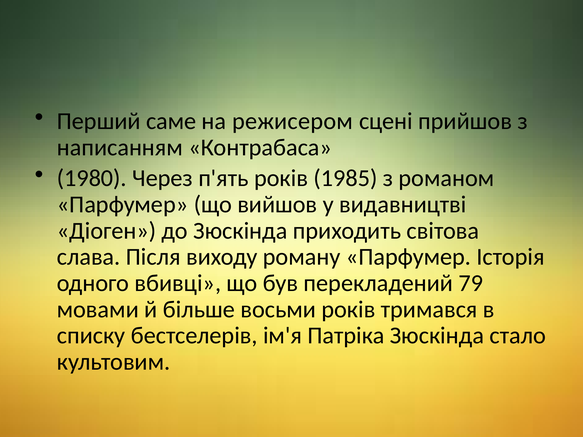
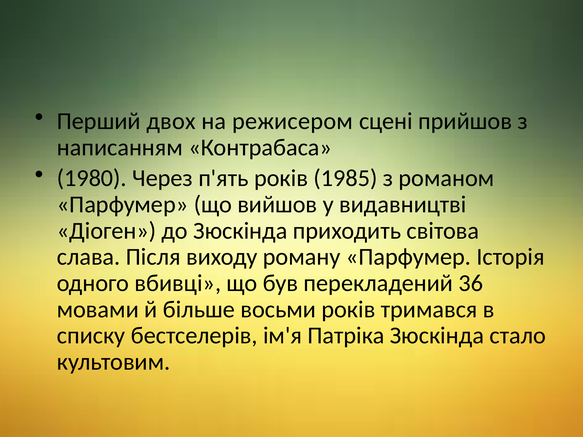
саме: саме -> двох
79: 79 -> 36
